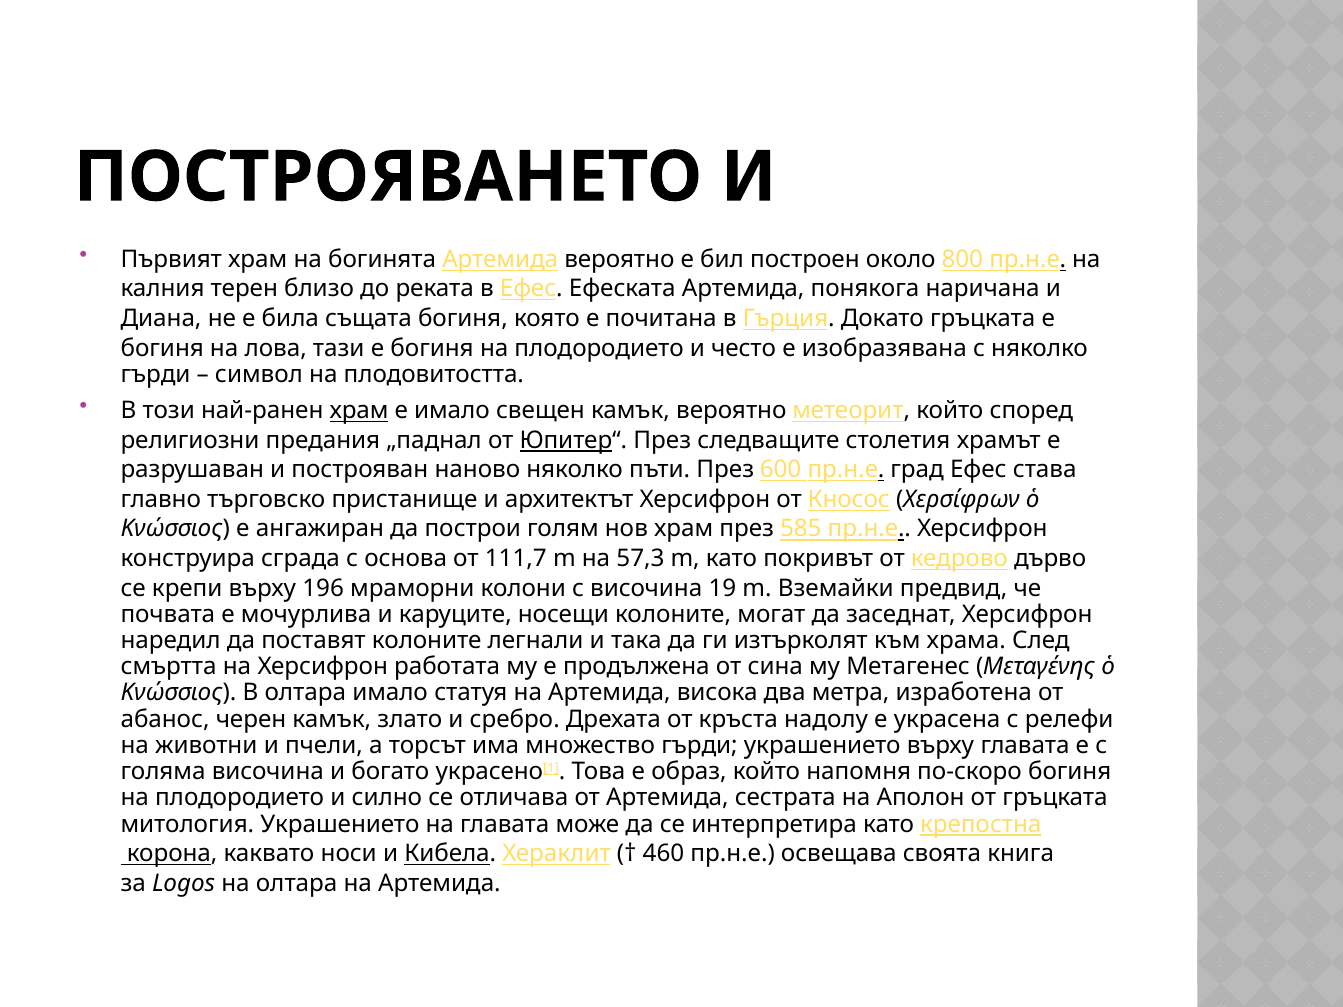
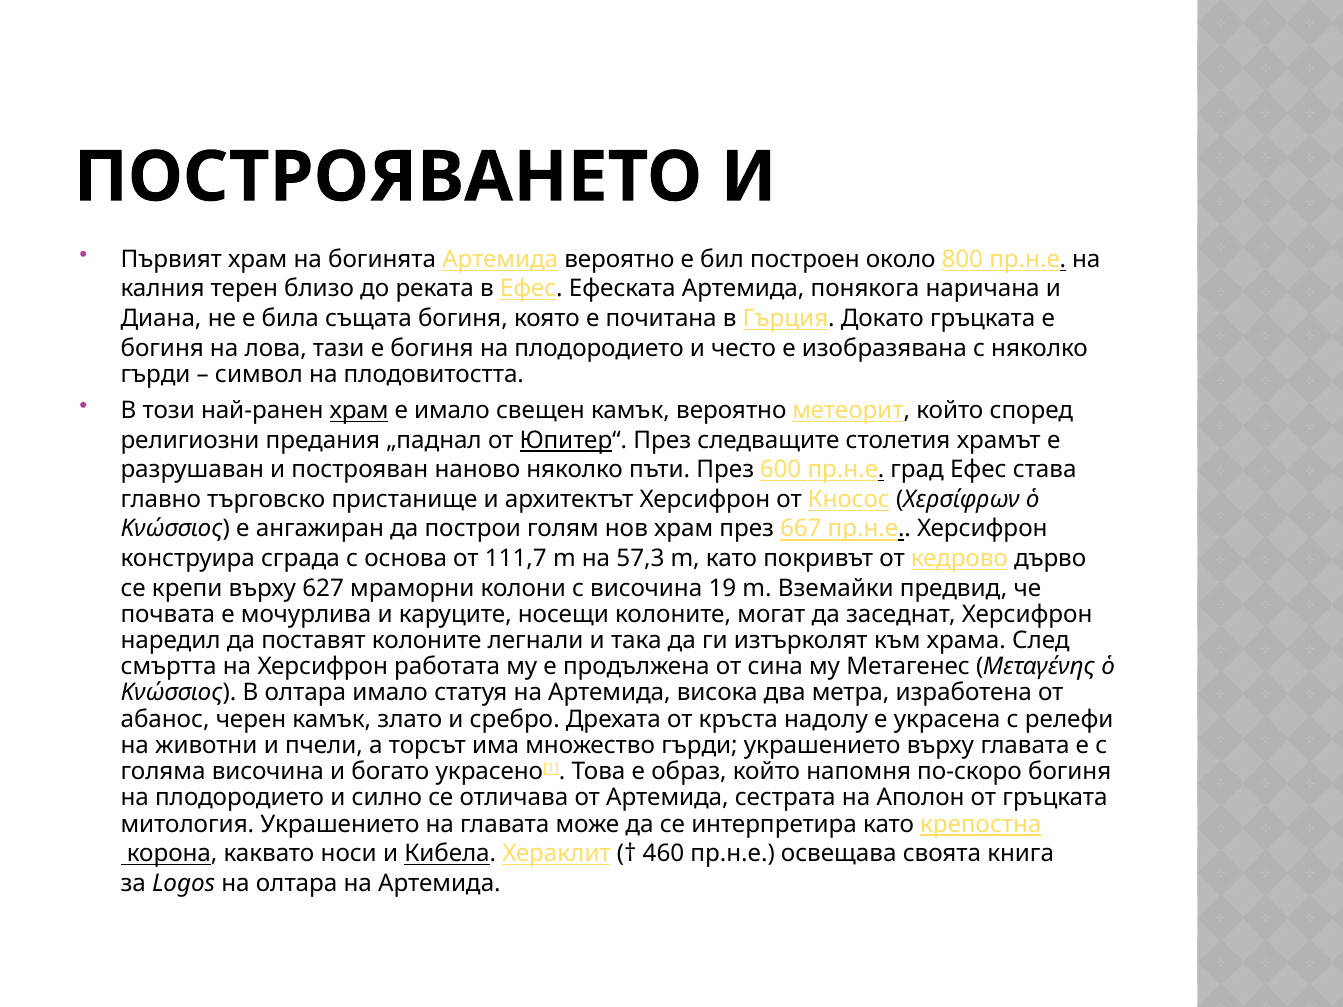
585: 585 -> 667
196: 196 -> 627
